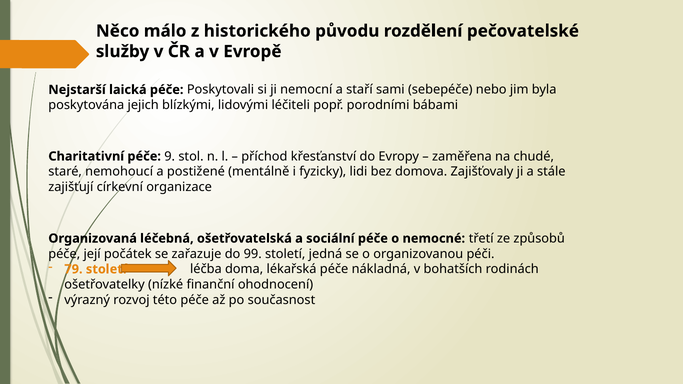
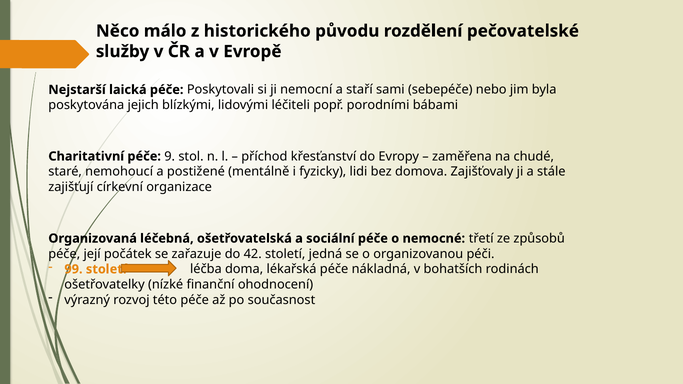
99: 99 -> 42
79: 79 -> 99
